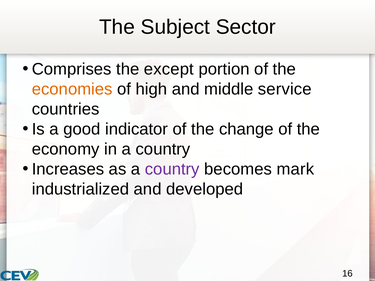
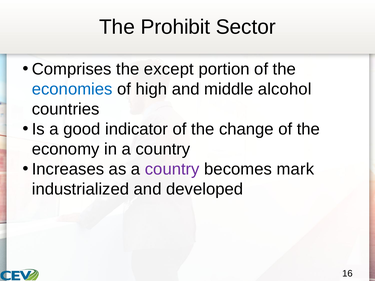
Subject: Subject -> Prohibit
economies colour: orange -> blue
service: service -> alcohol
